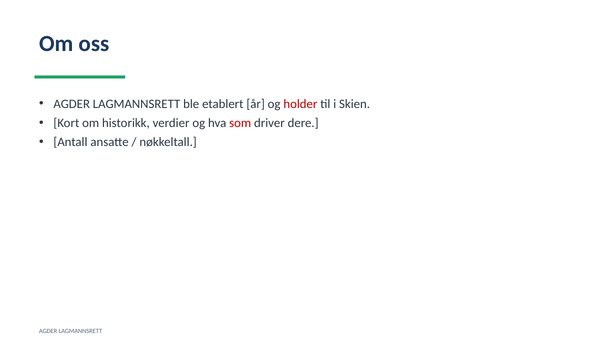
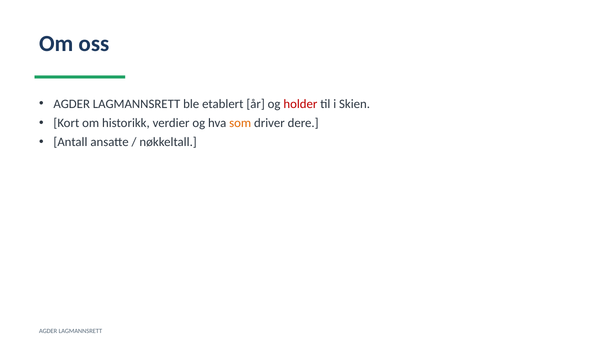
som colour: red -> orange
